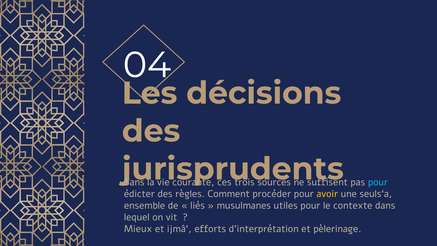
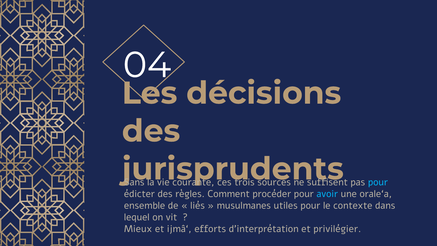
avoir colour: yellow -> light blue
seuls‘a: seuls‘a -> orale‘a
pèlerinage: pèlerinage -> privilégier
